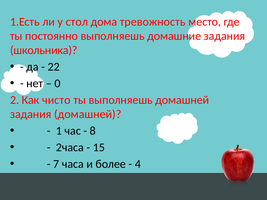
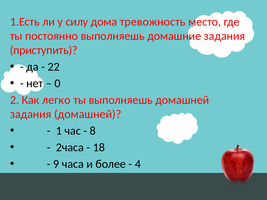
стол: стол -> силу
школьника: школьника -> приступить
чисто: чисто -> легко
15: 15 -> 18
7: 7 -> 9
